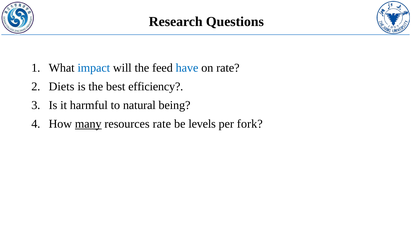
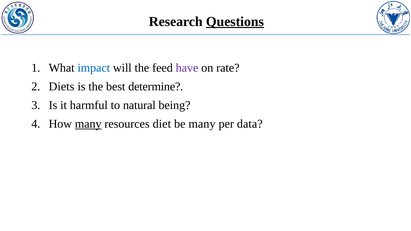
Questions underline: none -> present
have colour: blue -> purple
efficiency: efficiency -> determine
resources rate: rate -> diet
be levels: levels -> many
fork: fork -> data
